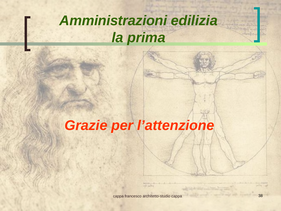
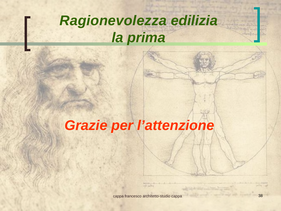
Amministrazioni: Amministrazioni -> Ragionevolezza
